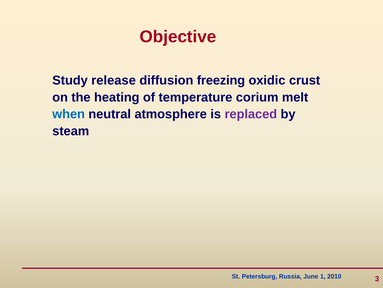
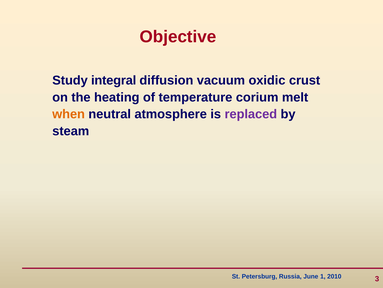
release: release -> integral
freezing: freezing -> vacuum
when colour: blue -> orange
